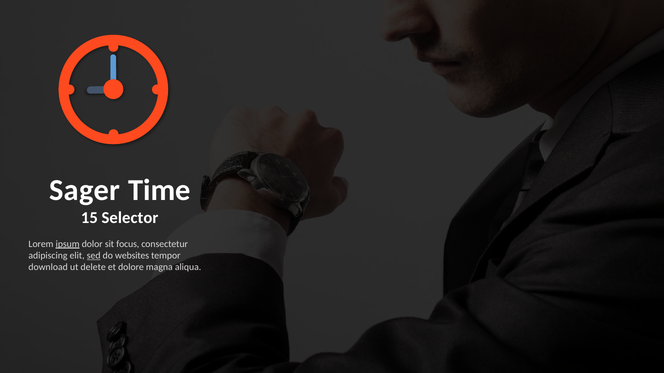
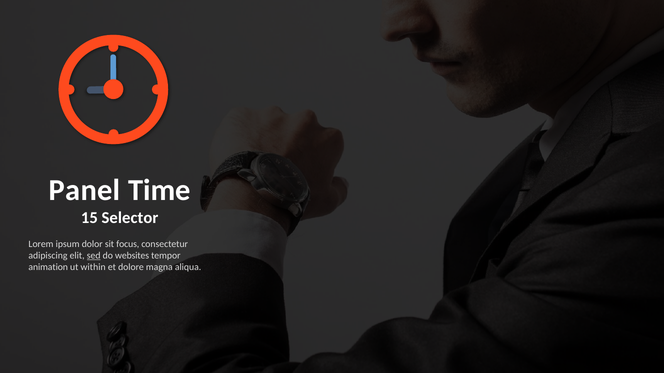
Sager: Sager -> Panel
ipsum underline: present -> none
download: download -> animation
delete: delete -> within
